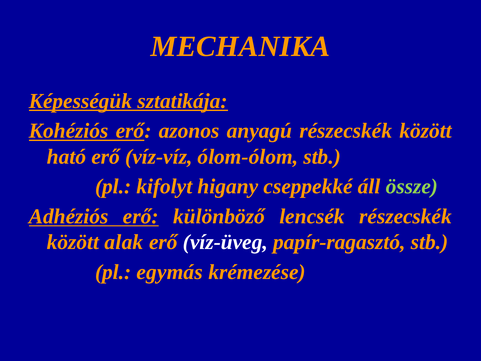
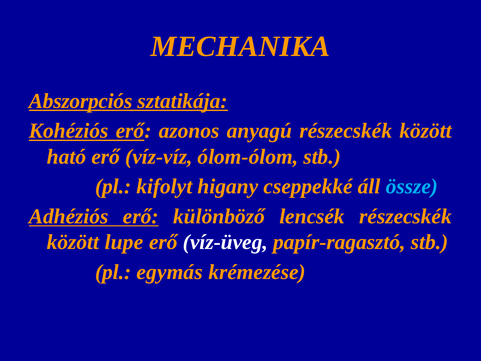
Képességük: Képességük -> Abszorpciós
össze colour: light green -> light blue
alak: alak -> lupe
